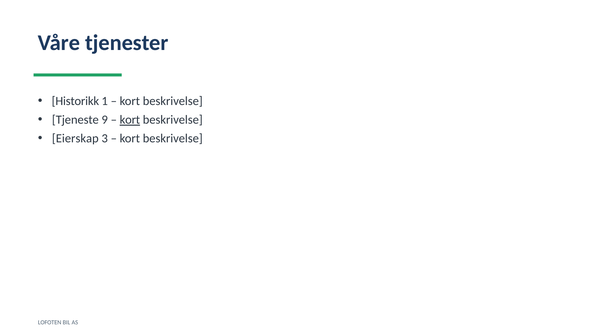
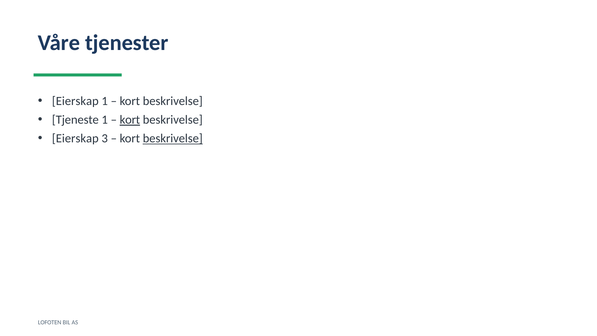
Historikk at (75, 101): Historikk -> Eierskap
Tjeneste 9: 9 -> 1
beskrivelse at (173, 138) underline: none -> present
